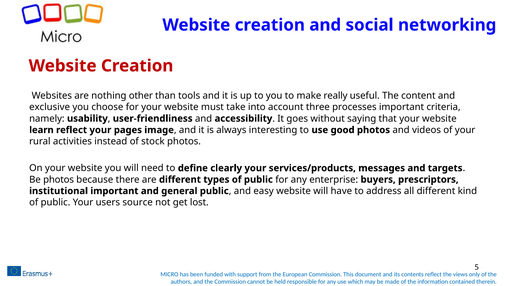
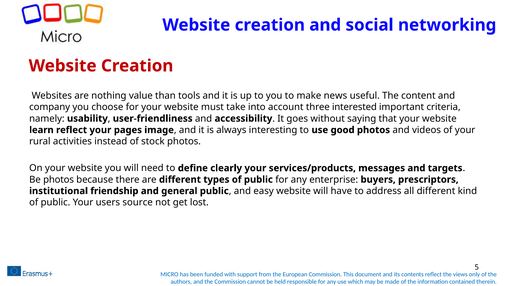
other: other -> value
really: really -> news
exclusive: exclusive -> company
processes: processes -> interested
institutional important: important -> friendship
